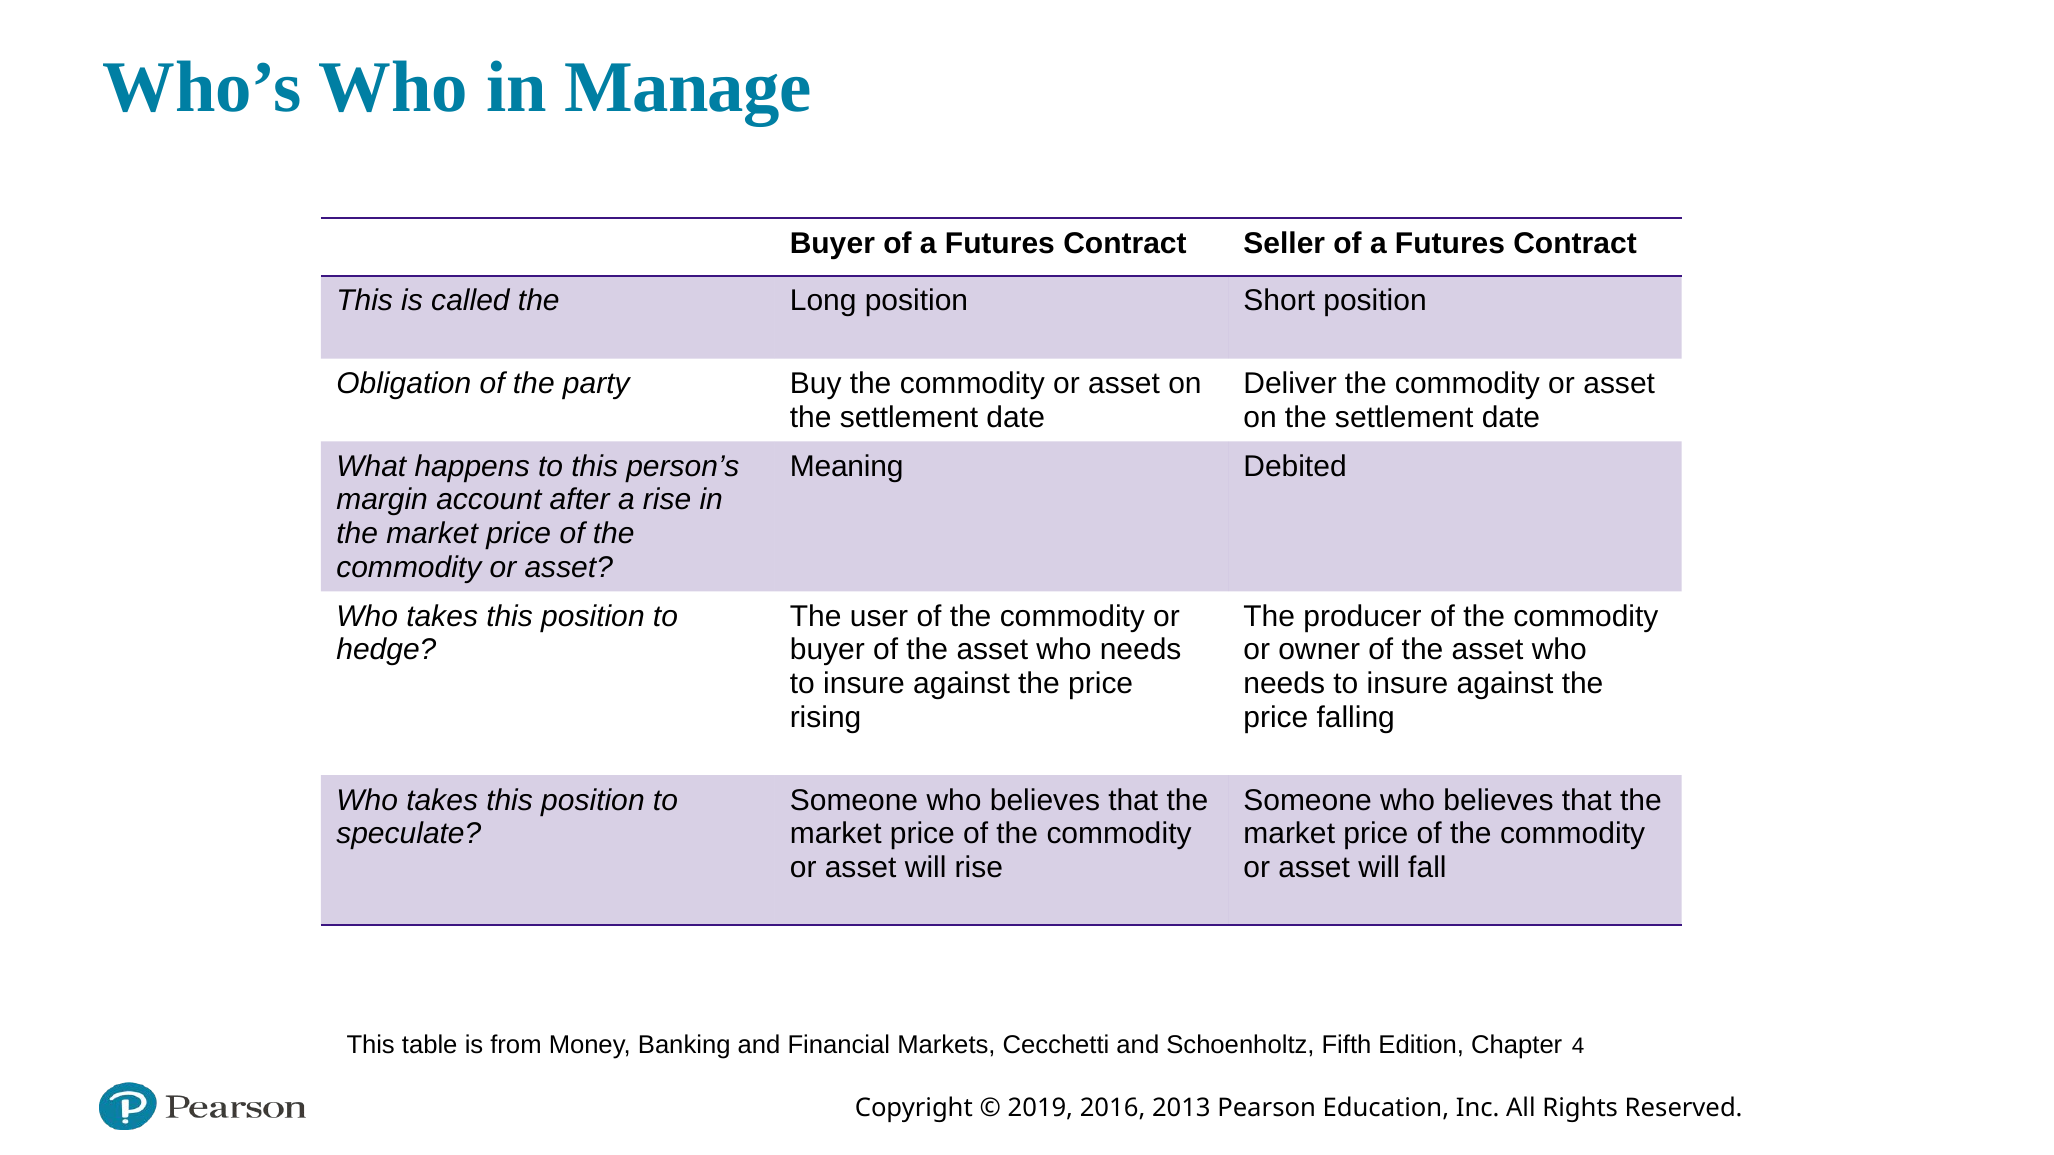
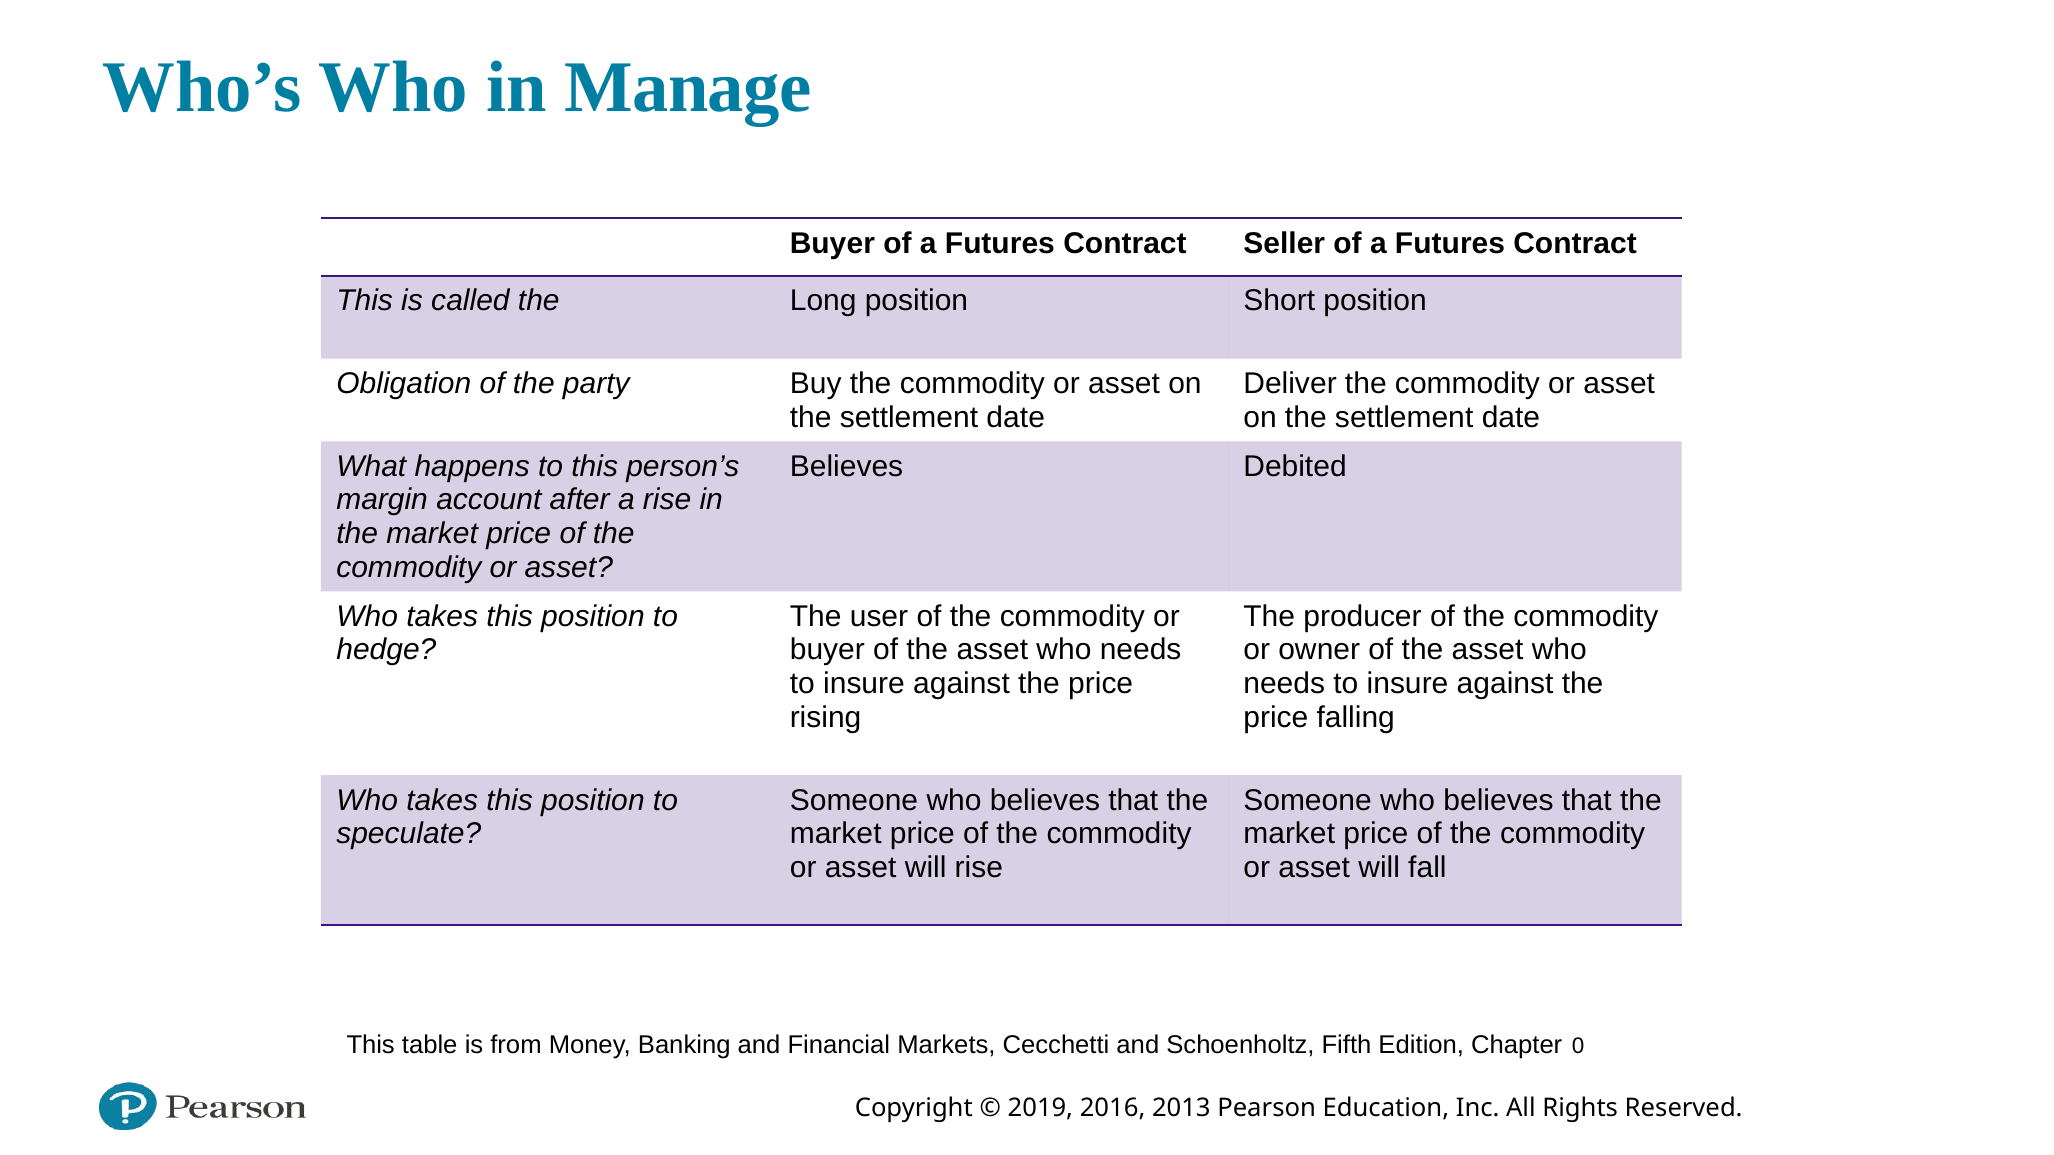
Meaning at (847, 467): Meaning -> Believes
4: 4 -> 0
